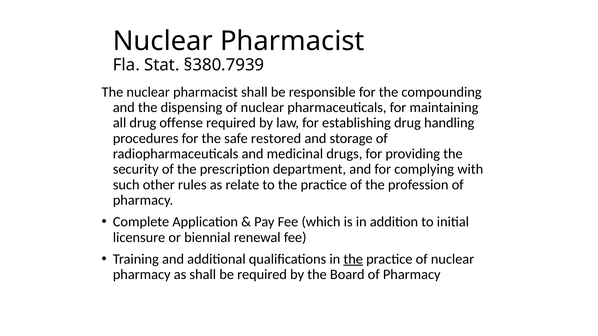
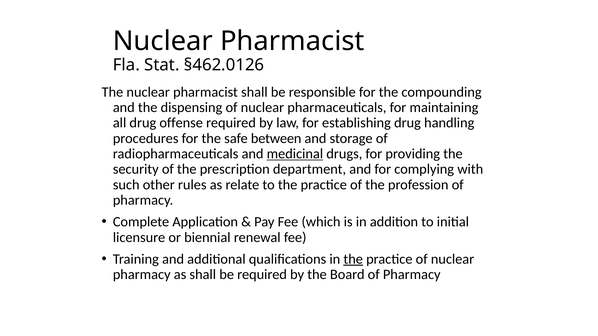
§380.7939: §380.7939 -> §462.0126
restored: restored -> between
medicinal underline: none -> present
